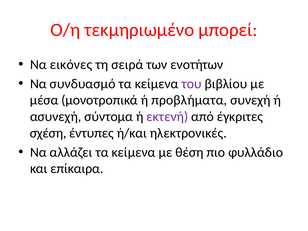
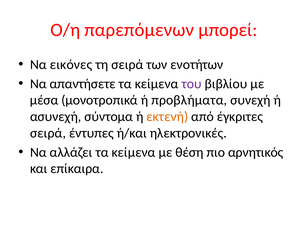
τεκμηριωμένο: τεκμηριωμένο -> παρεπόμενων
συνδυασμό: συνδυασμό -> απαντήσετε
εκτενή colour: purple -> orange
σχέση at (48, 133): σχέση -> σειρά
φυλλάδιο: φυλλάδιο -> αρνητικός
